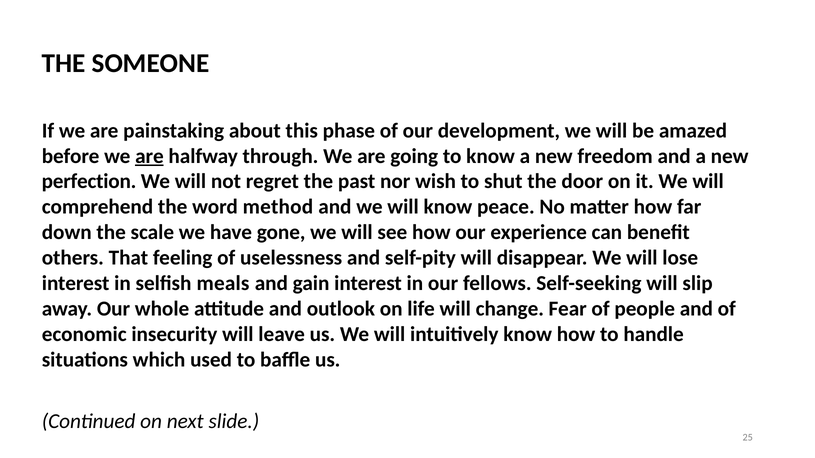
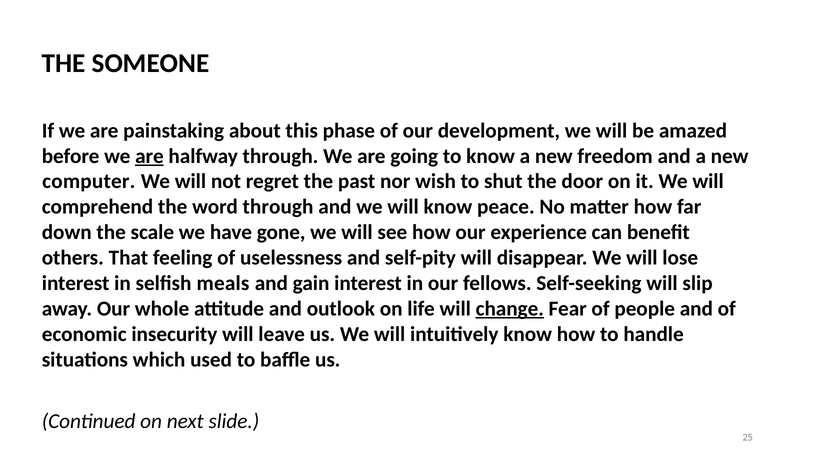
perfection: perfection -> computer
word method: method -> through
change underline: none -> present
